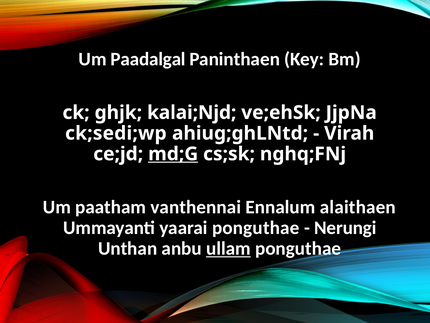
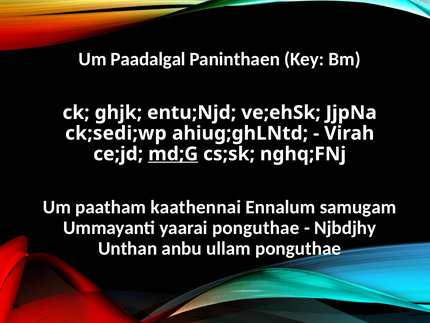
kalai;Njd: kalai;Njd -> entu;Njd
vanthennai: vanthennai -> kaathennai
alaithaen: alaithaen -> samugam
Nerungi: Nerungi -> Njbdjhy
ullam underline: present -> none
